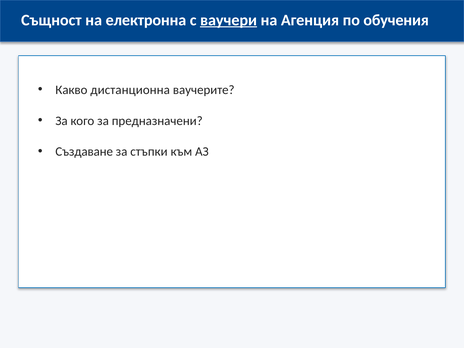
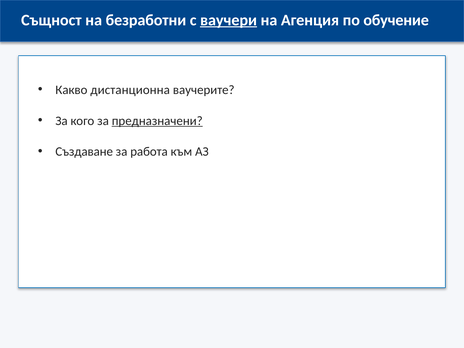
електронна: електронна -> безработни
обучения: обучения -> обучение
предназначени underline: none -> present
стъпки: стъпки -> работа
